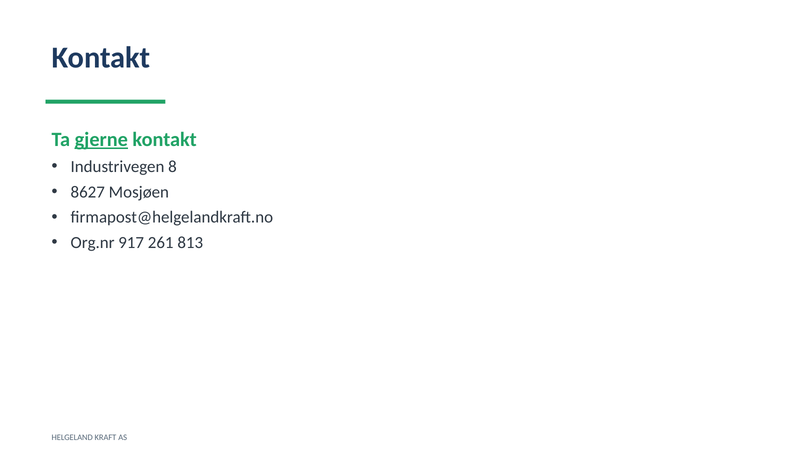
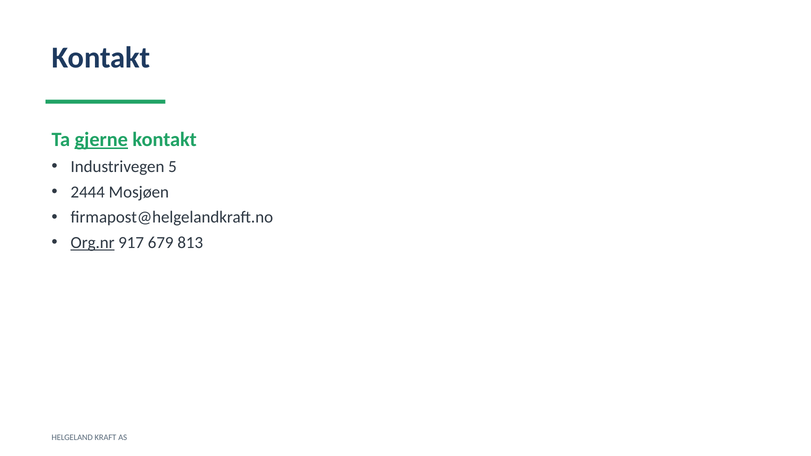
8: 8 -> 5
8627: 8627 -> 2444
Org.nr underline: none -> present
261: 261 -> 679
